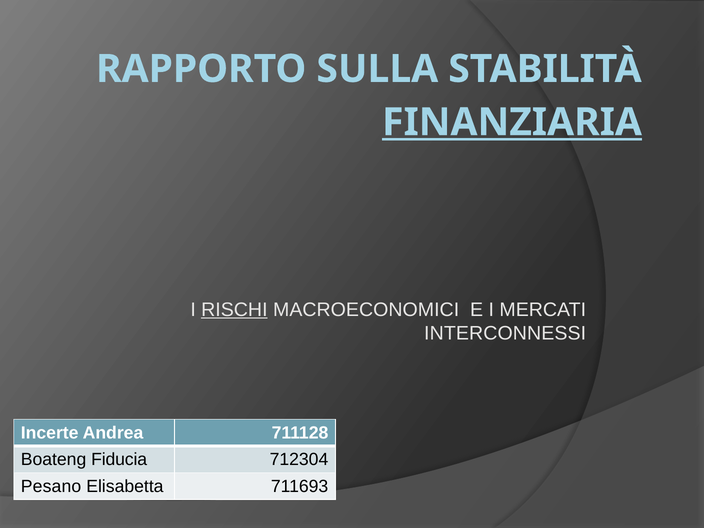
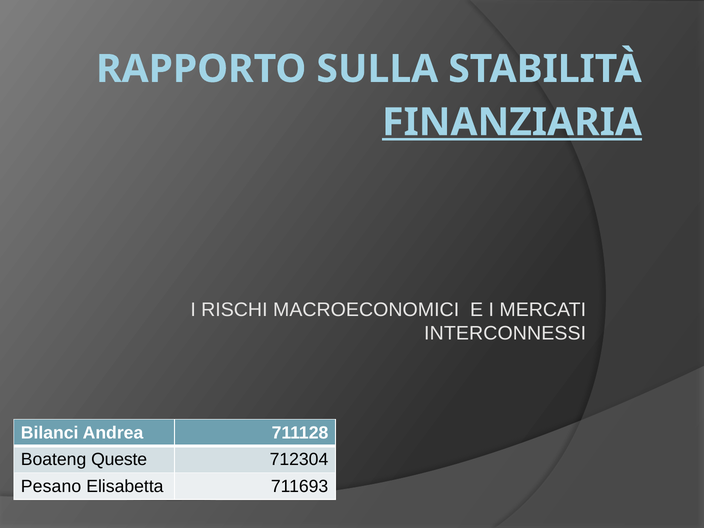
RISCHI underline: present -> none
Incerte: Incerte -> Bilanci
Fiducia: Fiducia -> Queste
